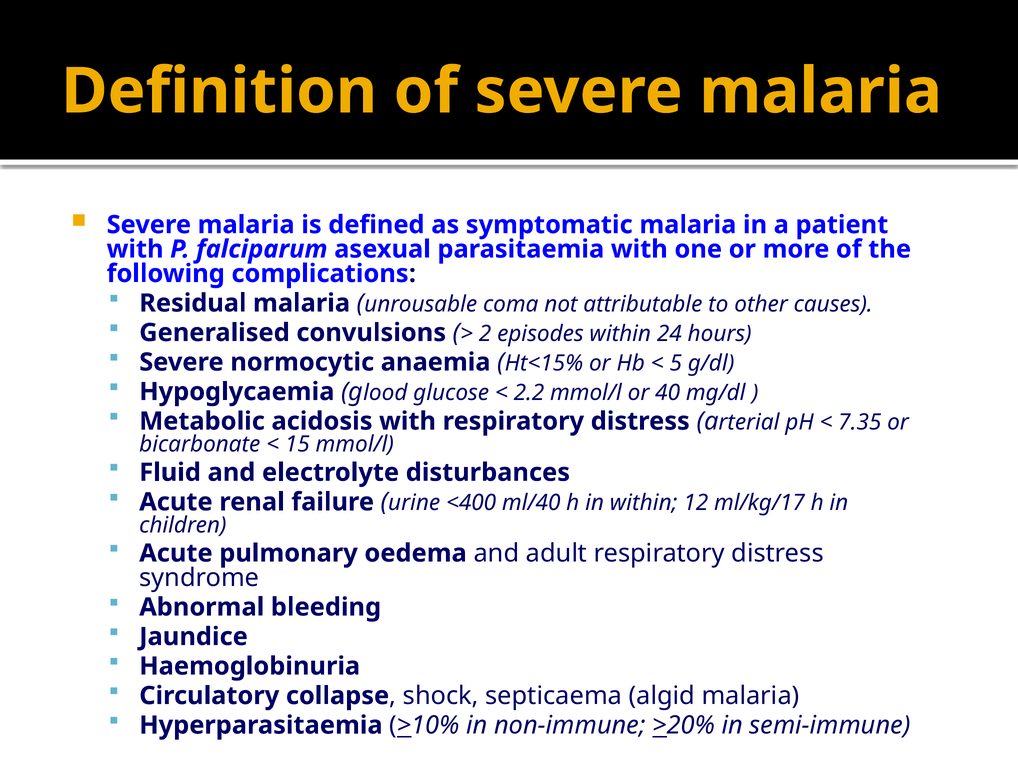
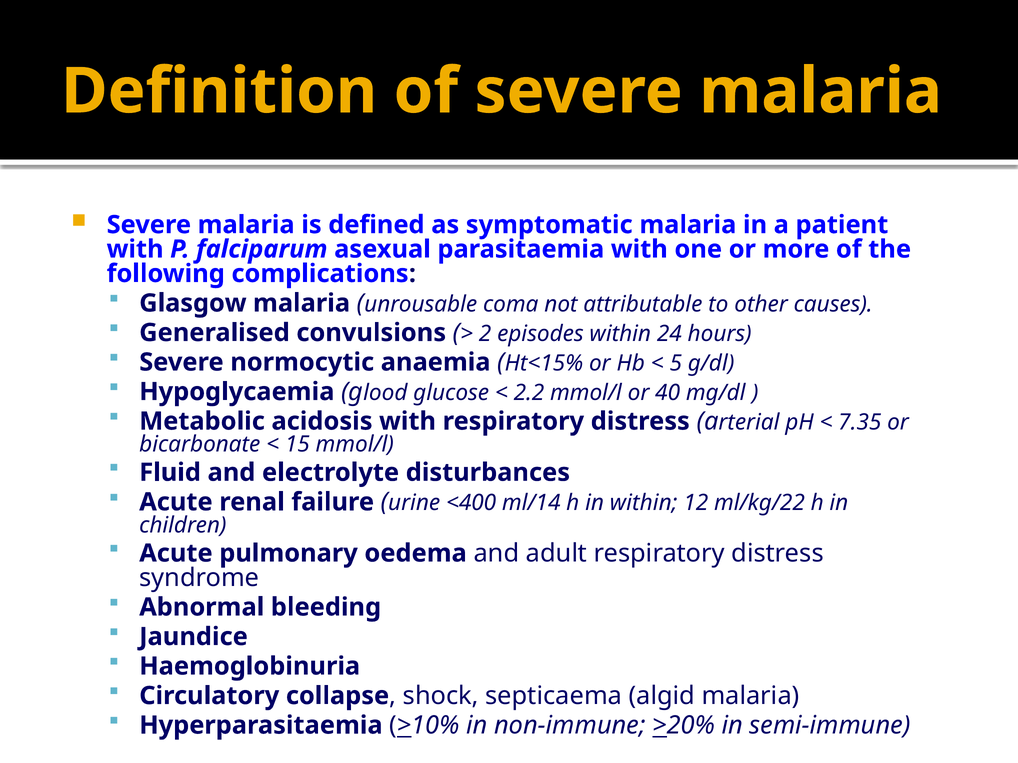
Residual: Residual -> Glasgow
ml/40: ml/40 -> ml/14
ml/kg/17: ml/kg/17 -> ml/kg/22
